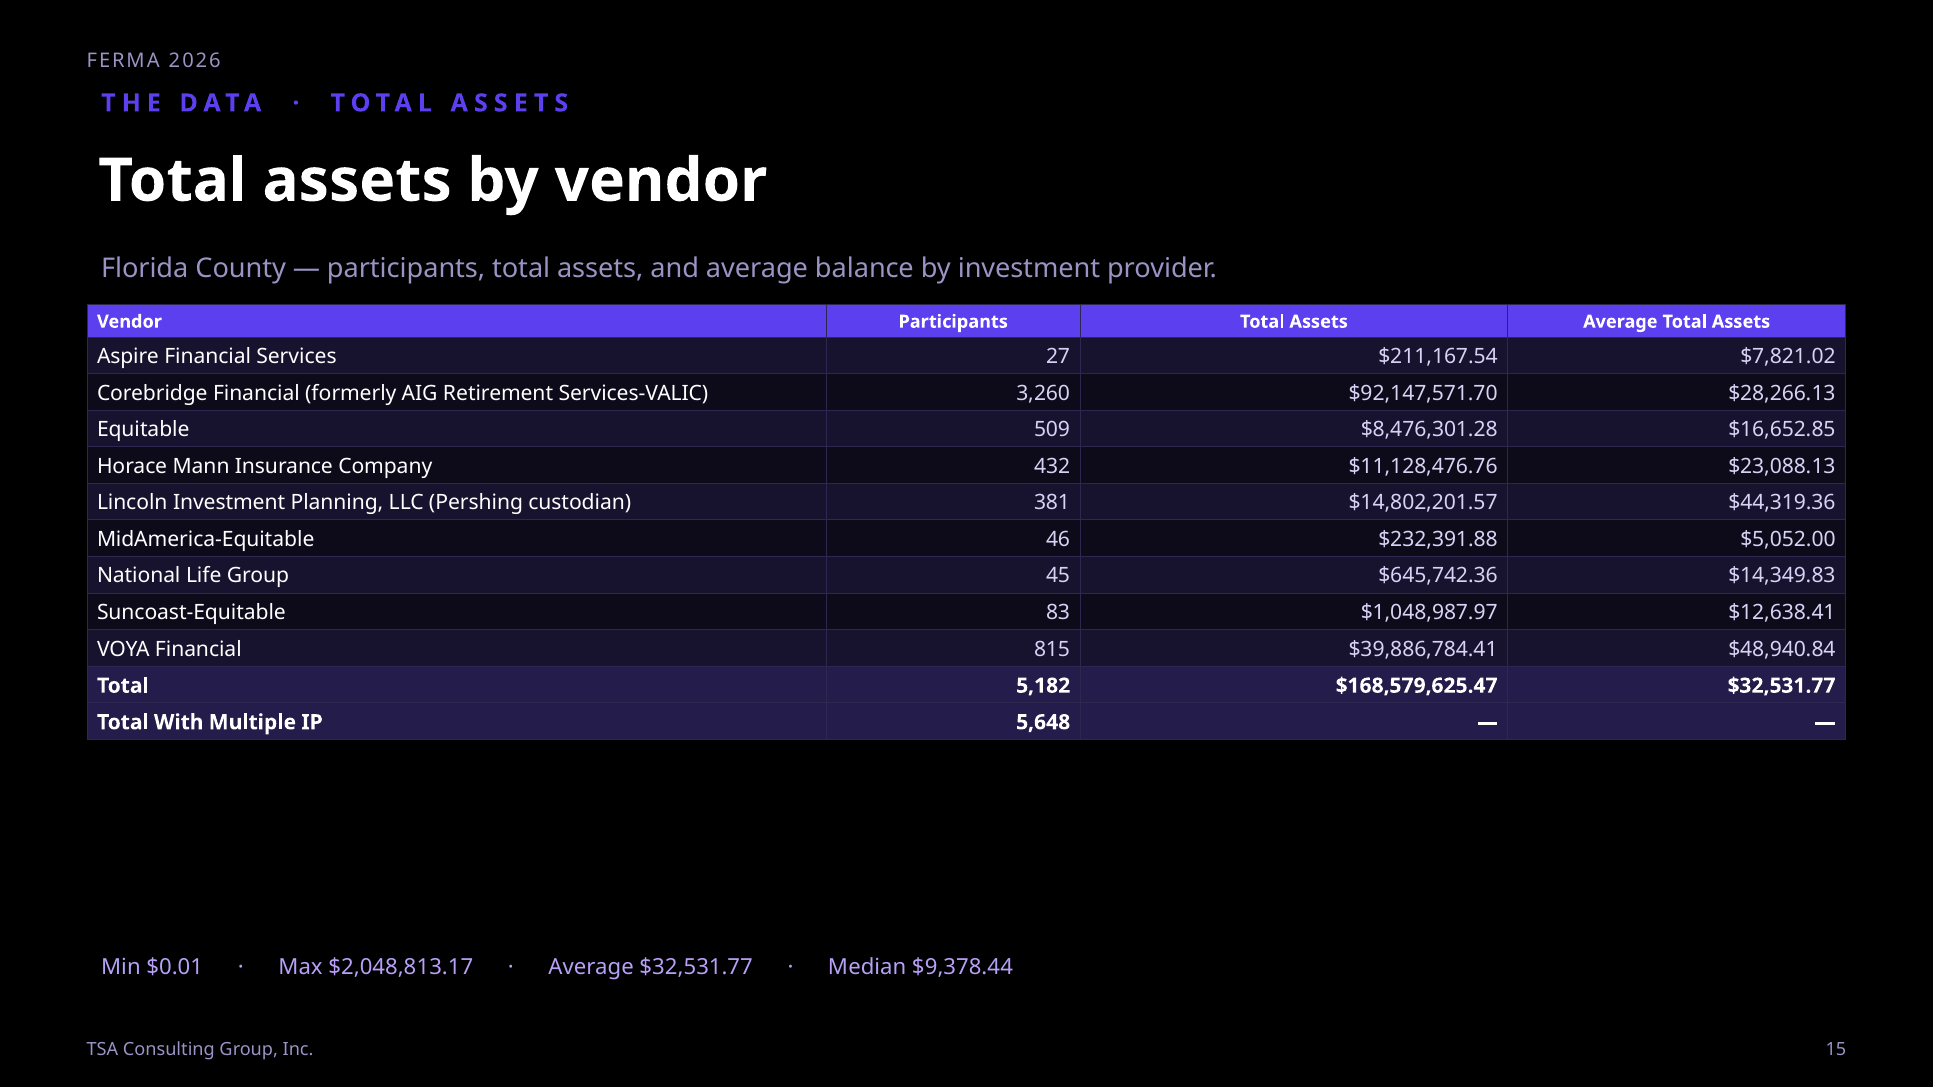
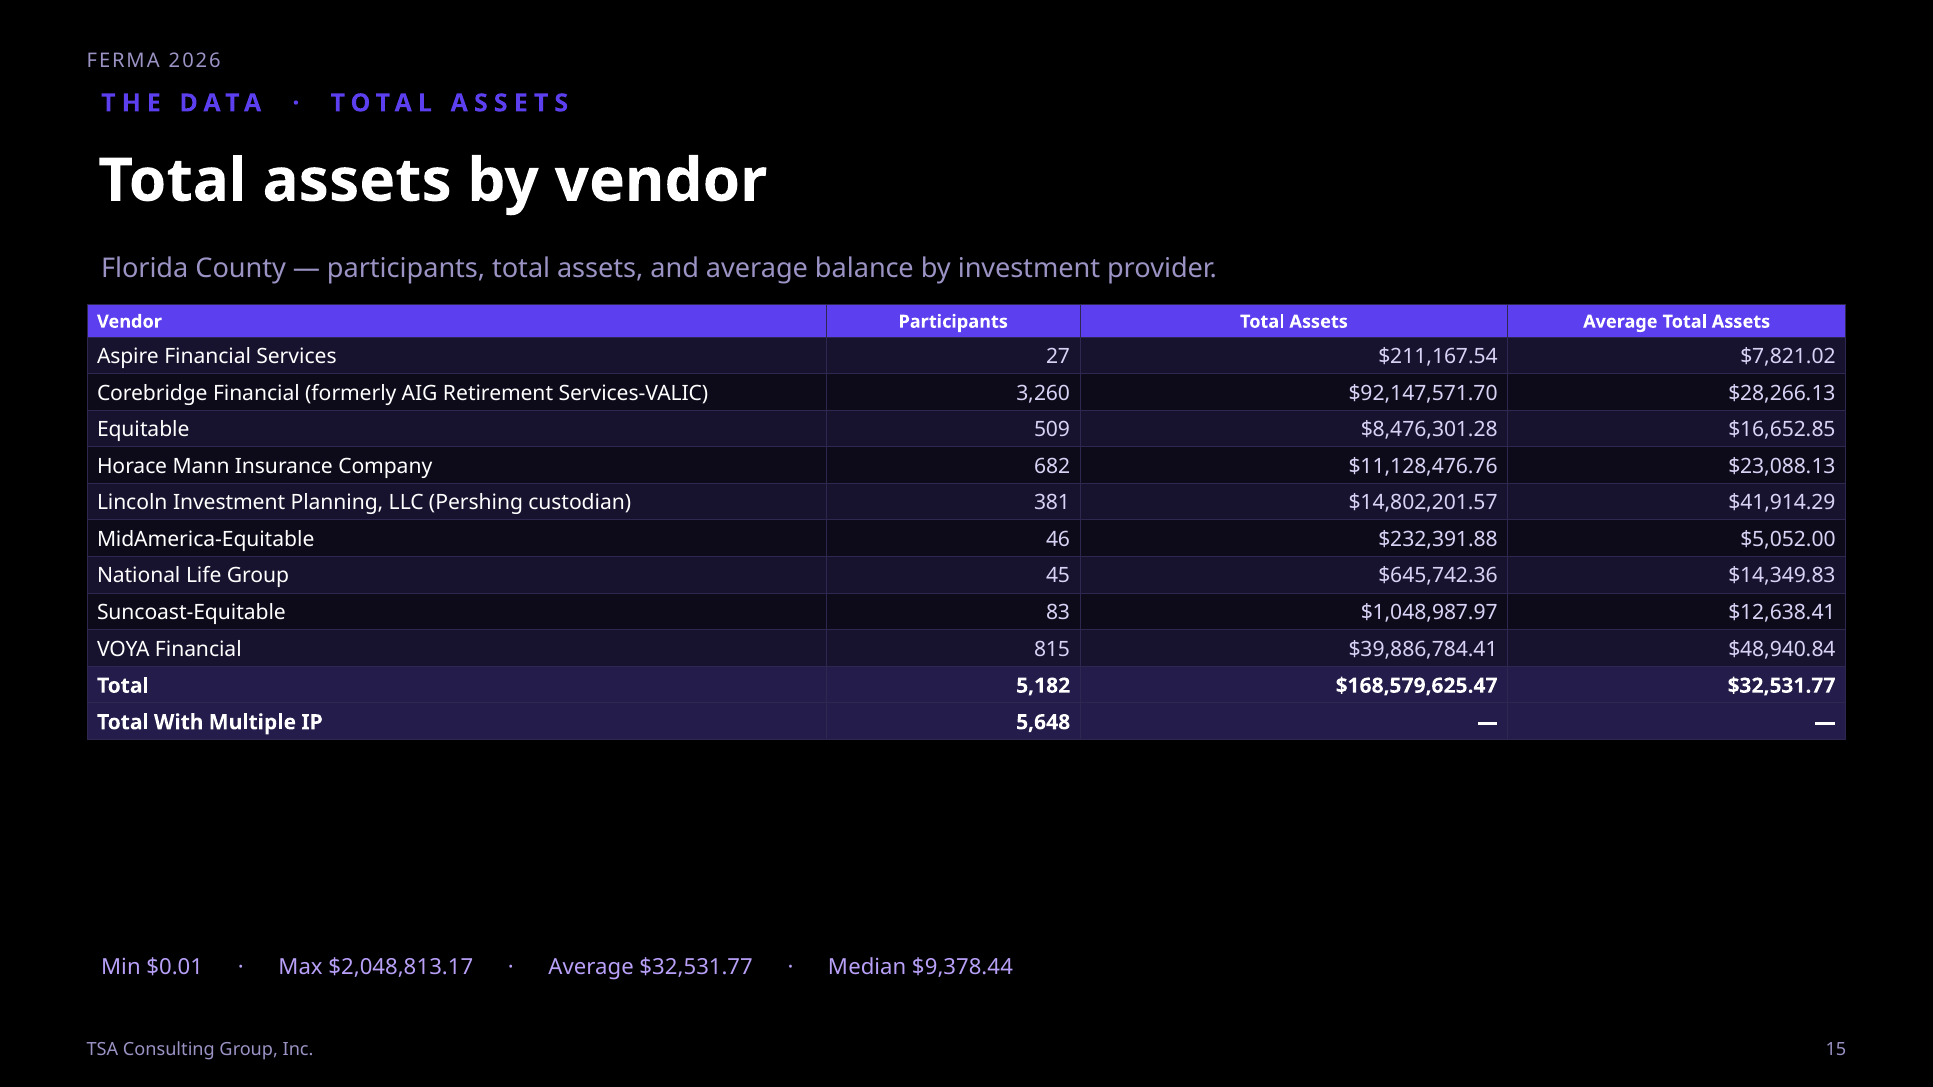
432: 432 -> 682
$44,319.36: $44,319.36 -> $41,914.29
